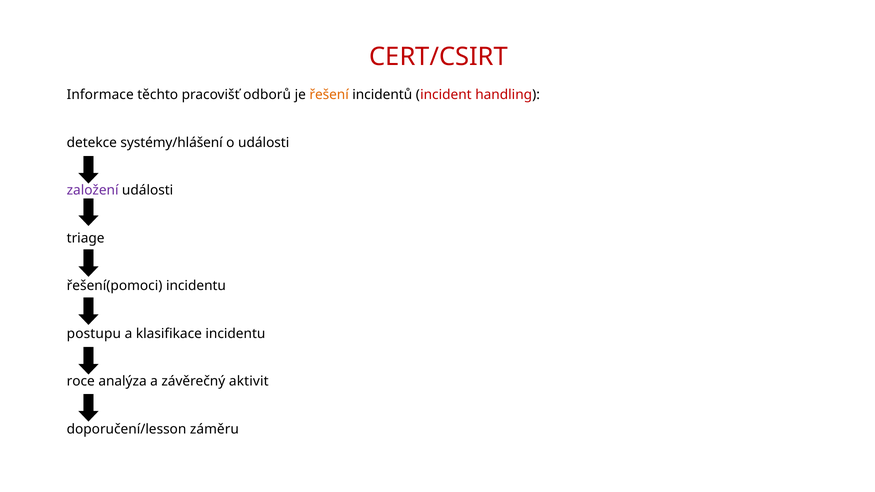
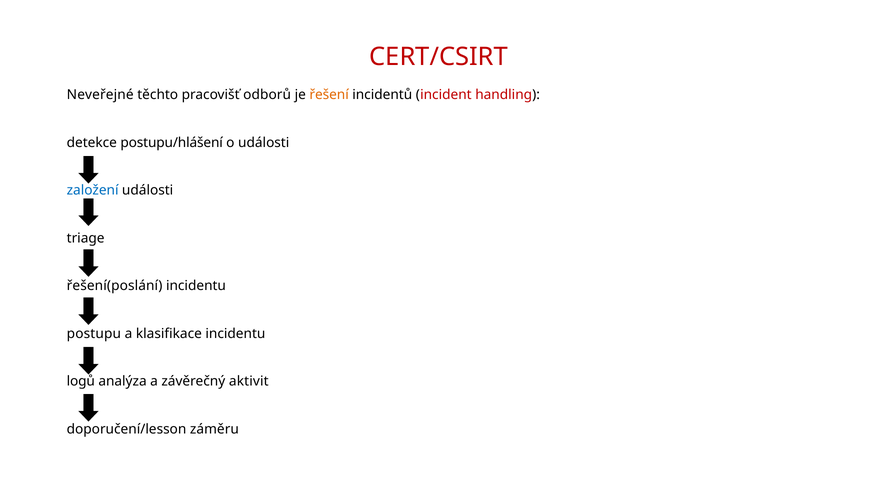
Informace: Informace -> Neveřejné
systémy/hlášení: systémy/hlášení -> postupu/hlášení
založení colour: purple -> blue
řešení(pomoci: řešení(pomoci -> řešení(poslání
roce: roce -> logů
